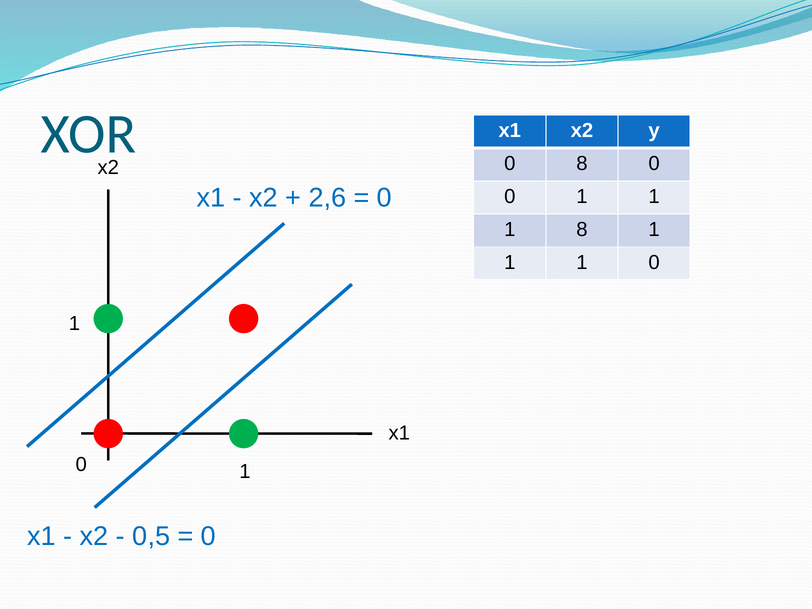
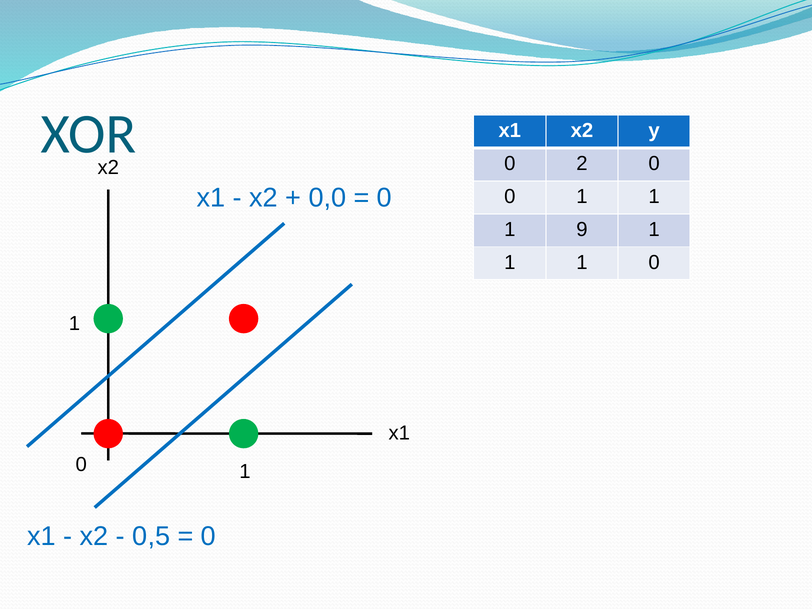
0 8: 8 -> 2
2,6: 2,6 -> 0,0
1 8: 8 -> 9
